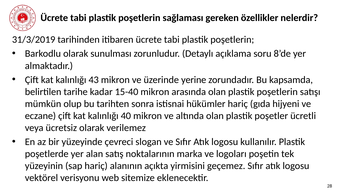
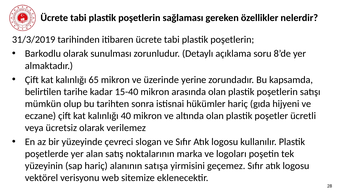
43: 43 -> 65
açıkta: açıkta -> satışa
